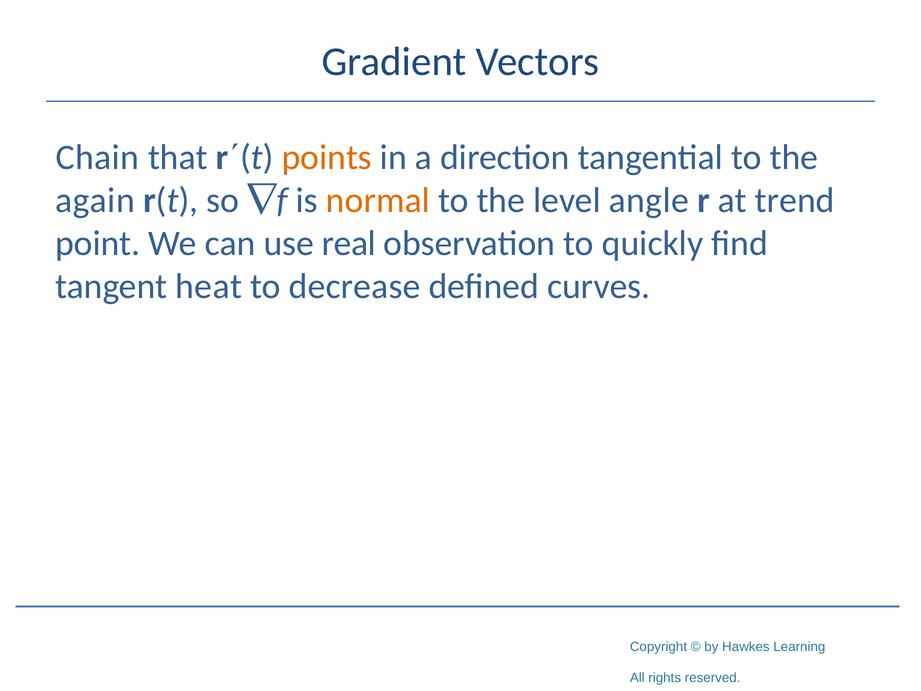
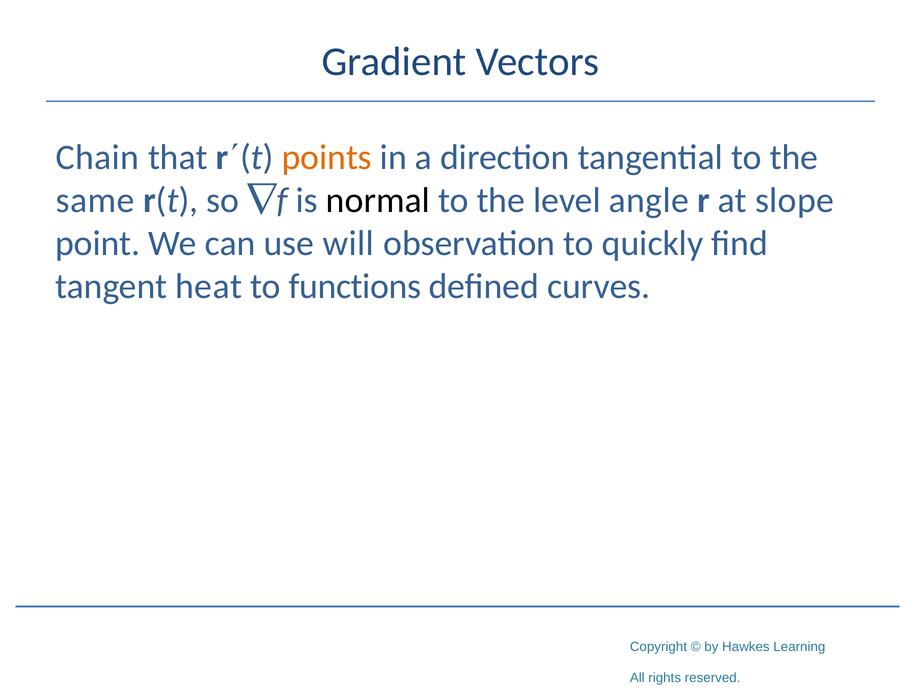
again: again -> same
normal colour: orange -> black
trend: trend -> slope
real: real -> will
decrease: decrease -> functions
